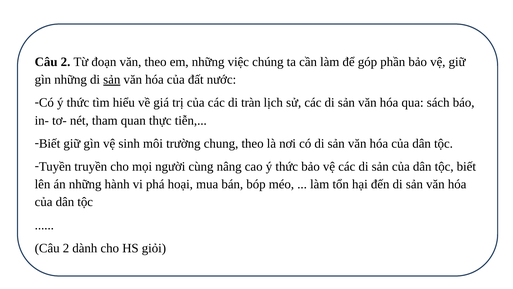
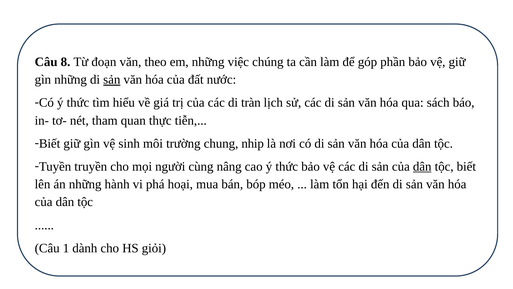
2 at (66, 62): 2 -> 8
chung theo: theo -> nhip
dân at (422, 166) underline: none -> present
2 at (66, 248): 2 -> 1
